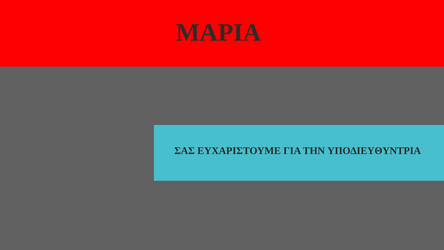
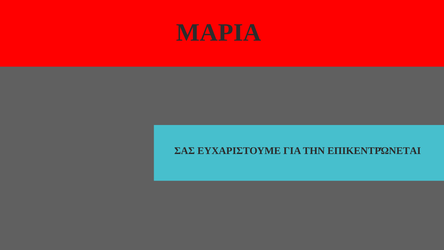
ΥΠΟΔΙΕΥΘΥΝΤΡΙΑ: ΥΠΟΔΙΕΥΘΥΝΤΡΙΑ -> ΕΠΙΚΕΝΤΡΏΝΕΤΑΙ
